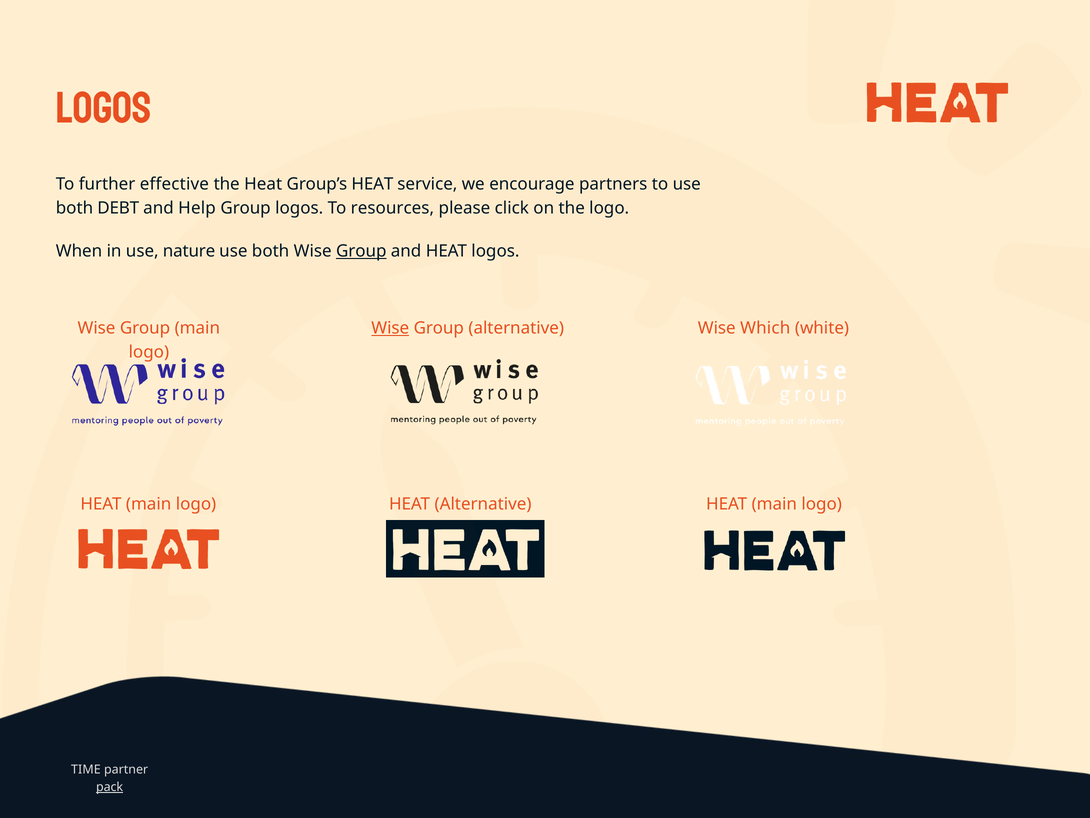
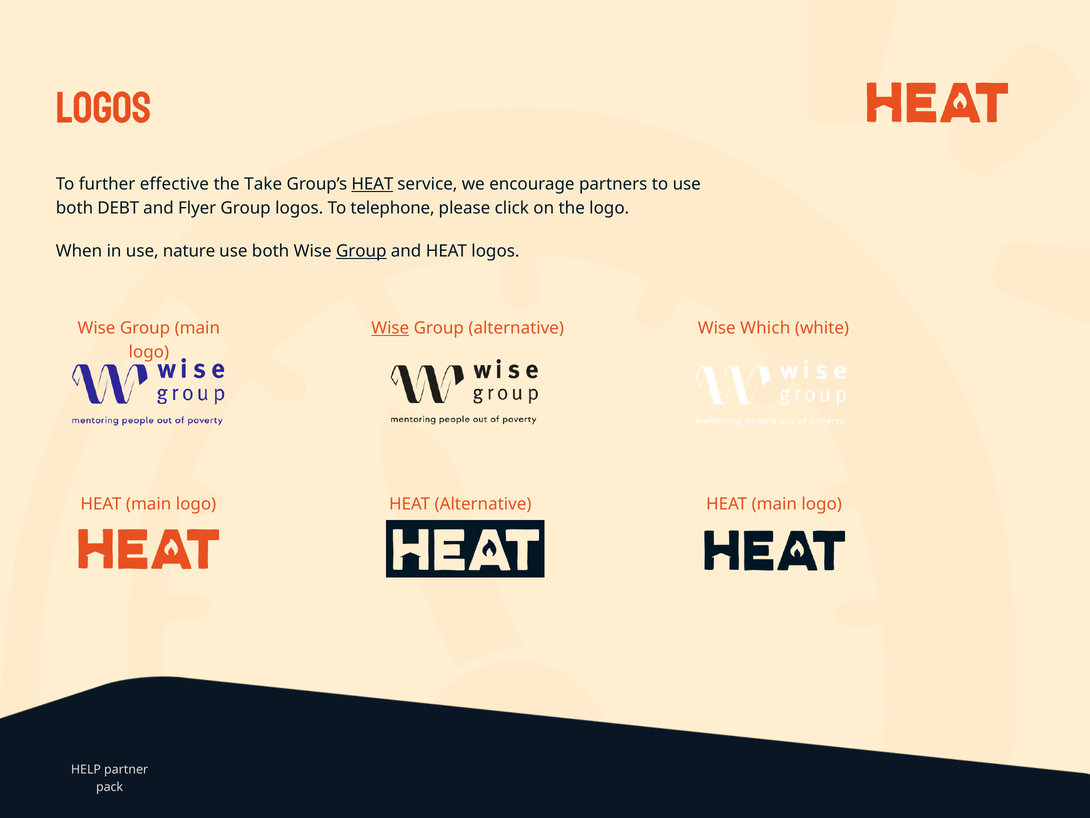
the Heat: Heat -> Take
HEAT at (372, 184) underline: none -> present
Help: Help -> Flyer
resources: resources -> telephone
TIME: TIME -> HELP
pack underline: present -> none
